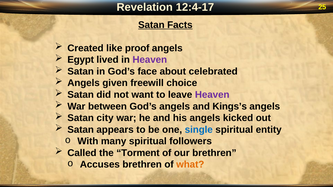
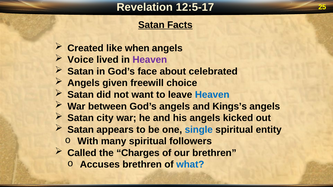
12:4-17: 12:4-17 -> 12:5-17
proof: proof -> when
Egypt: Egypt -> Voice
Heaven at (212, 95) colour: purple -> blue
Torment: Torment -> Charges
what colour: orange -> blue
